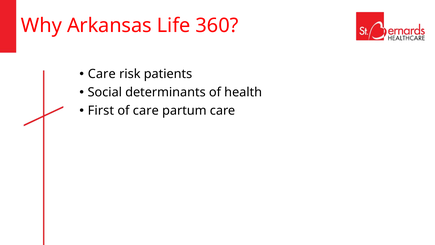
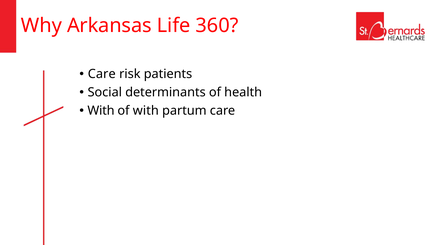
First at (101, 110): First -> With
of care: care -> with
